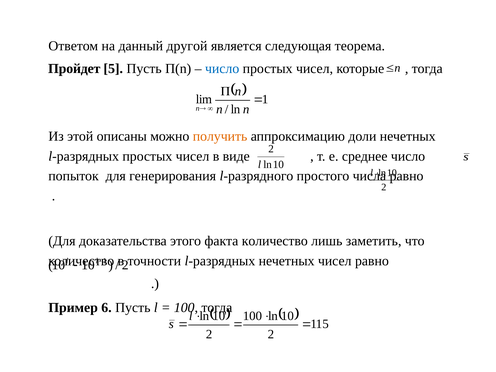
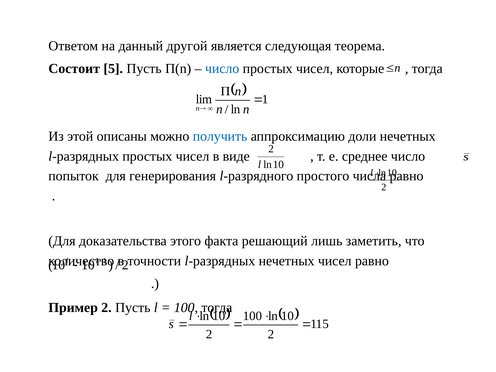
Пройдет: Пройдет -> Состоит
получить colour: orange -> blue
факта количество: количество -> решающий
Пример 6: 6 -> 2
